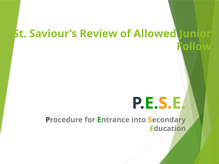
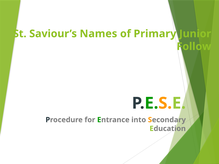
Review: Review -> Names
Allowed: Allowed -> Primary
